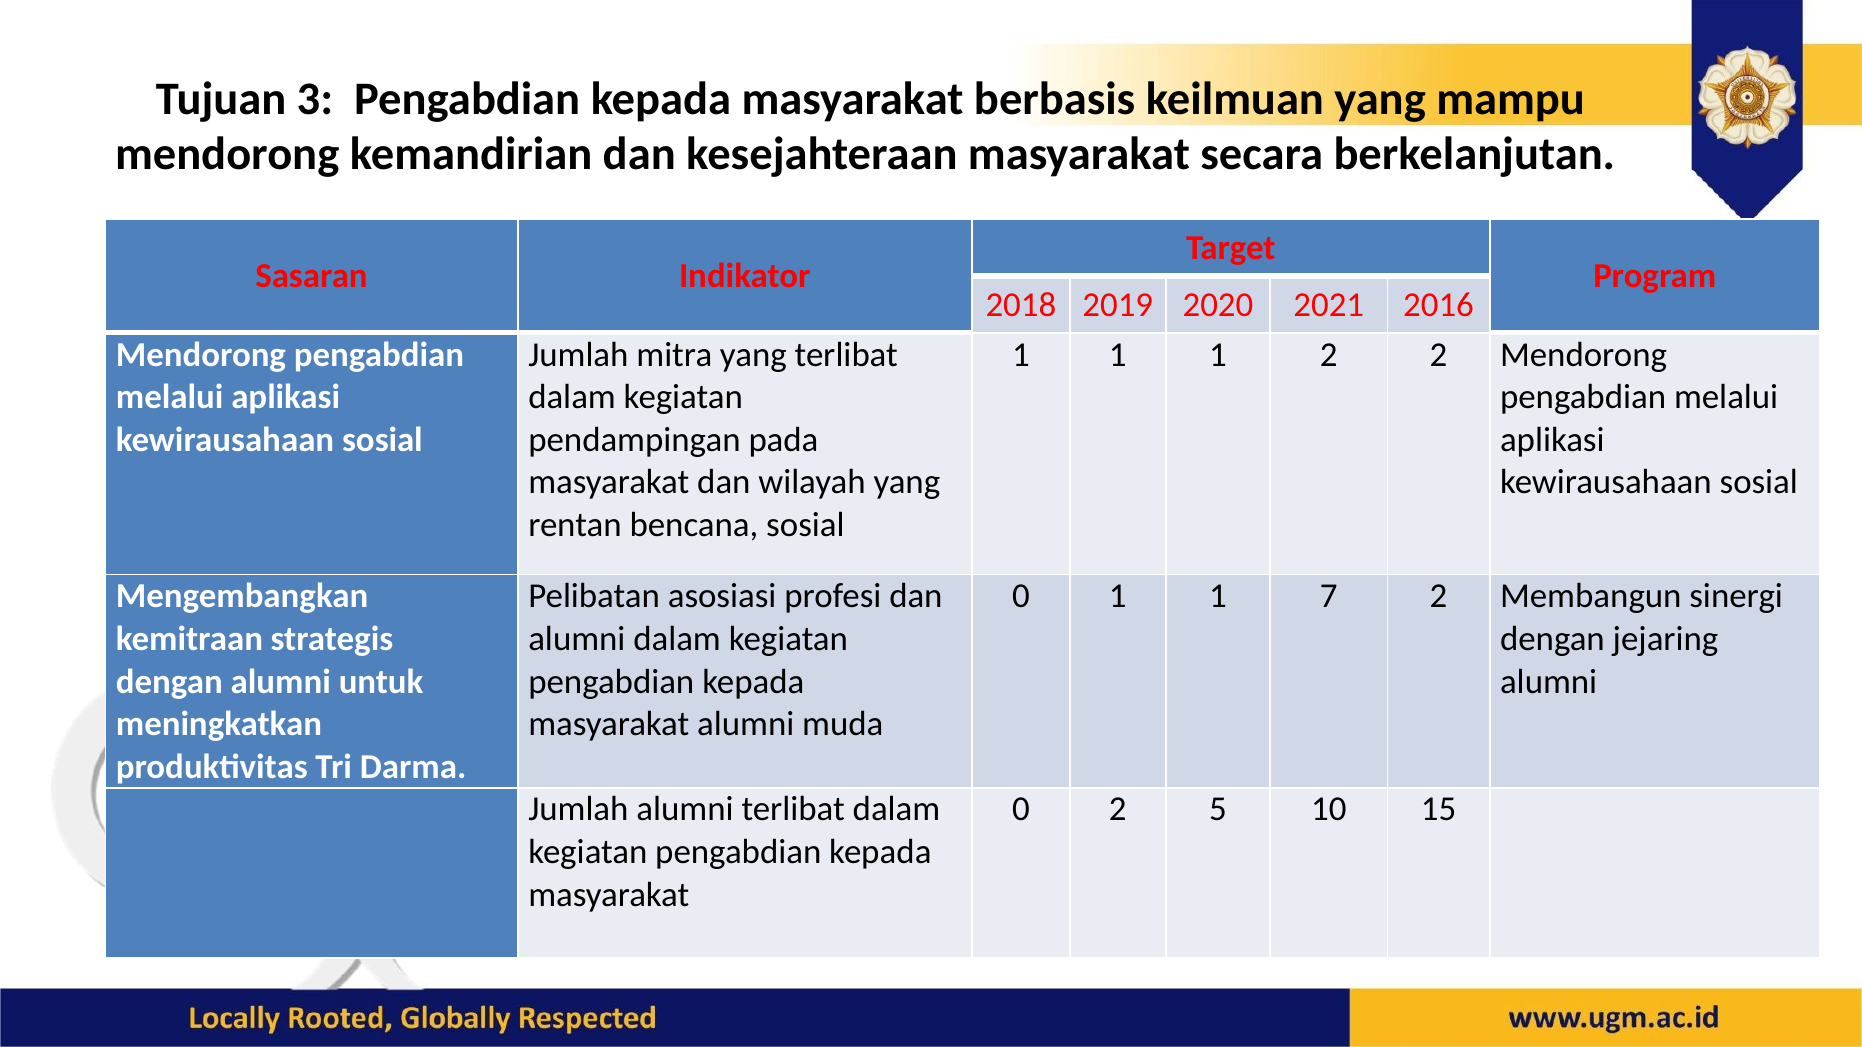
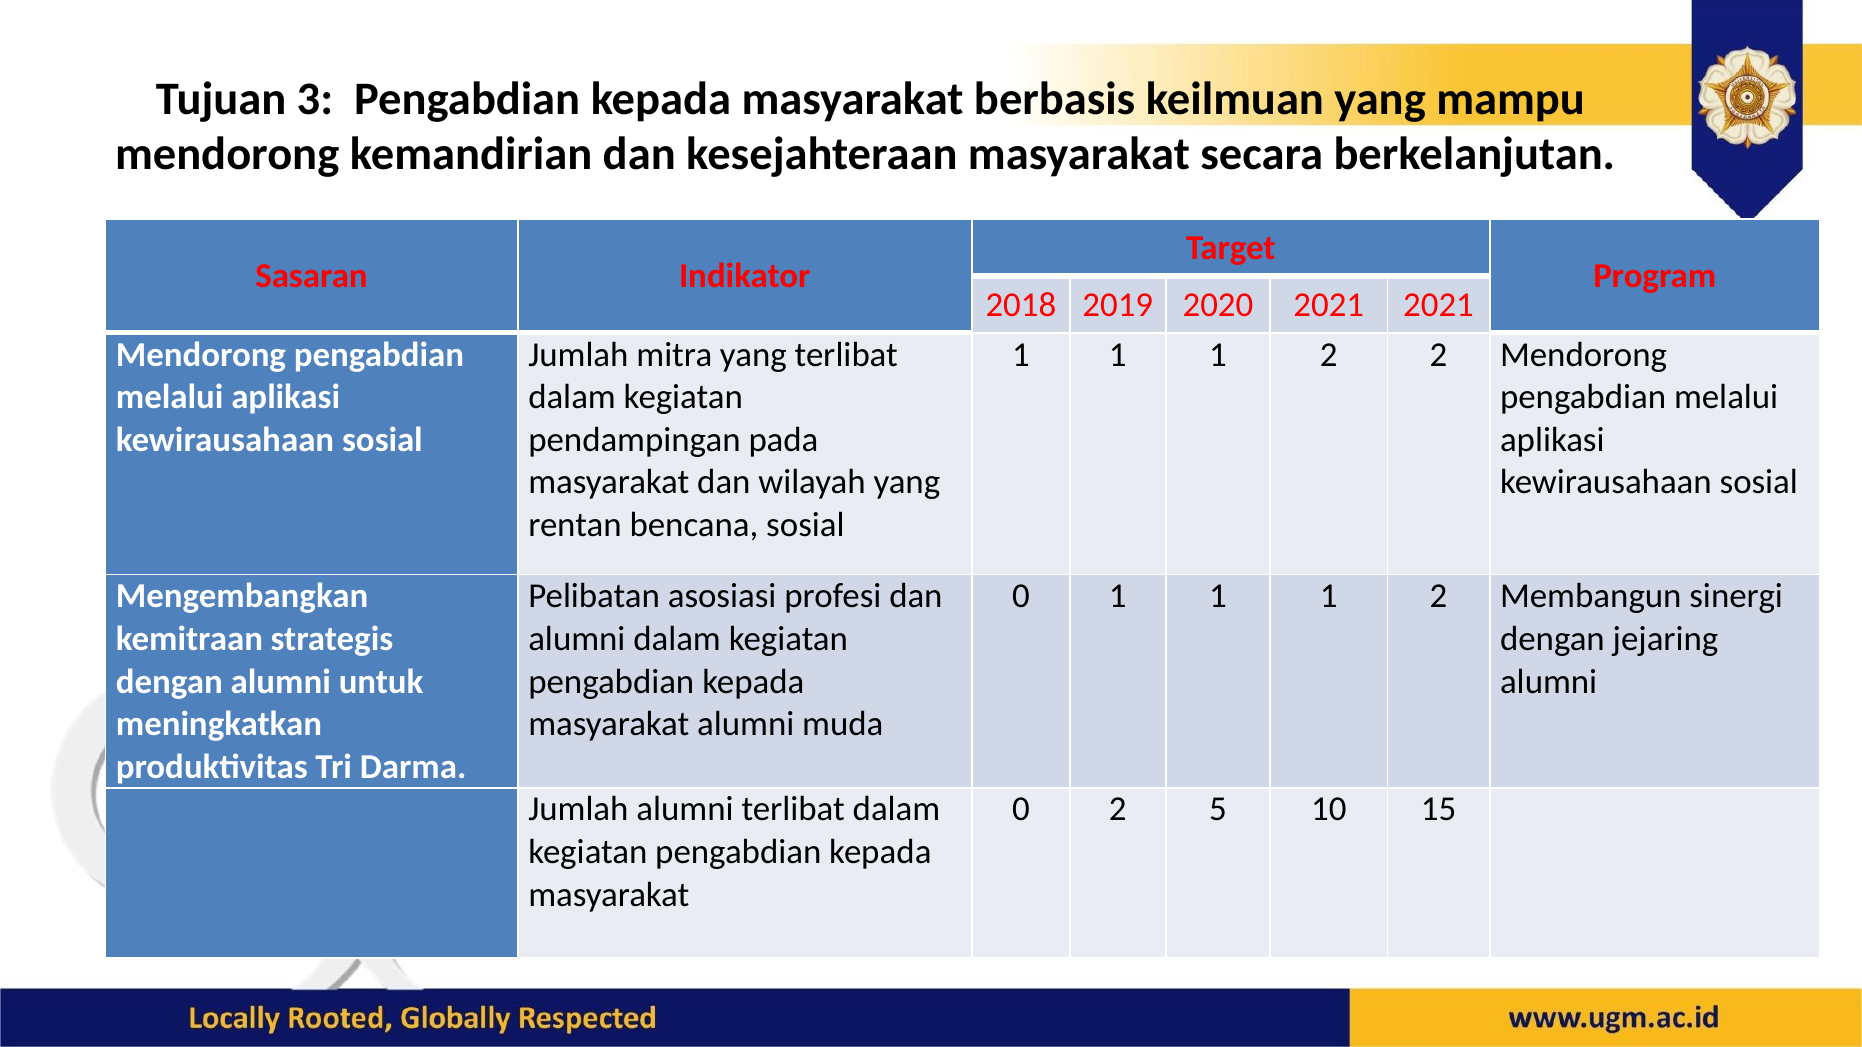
2021 2016: 2016 -> 2021
0 1 1 7: 7 -> 1
